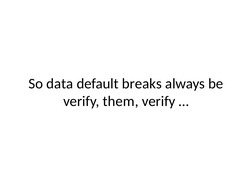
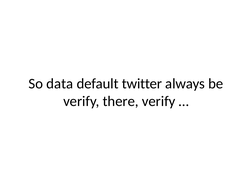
breaks: breaks -> twitter
them: them -> there
